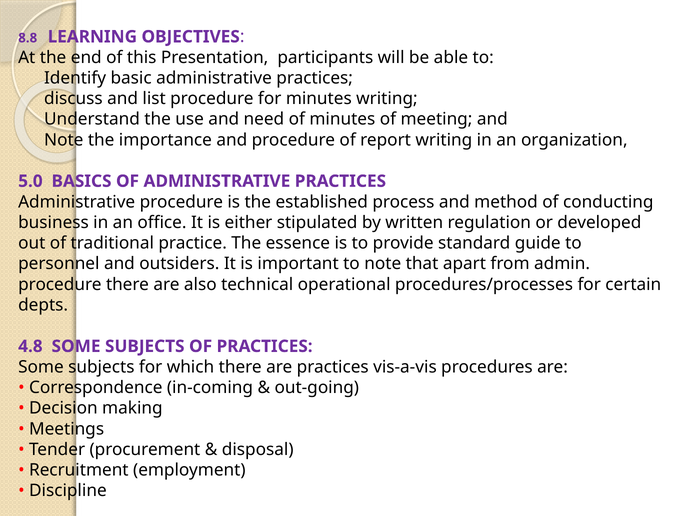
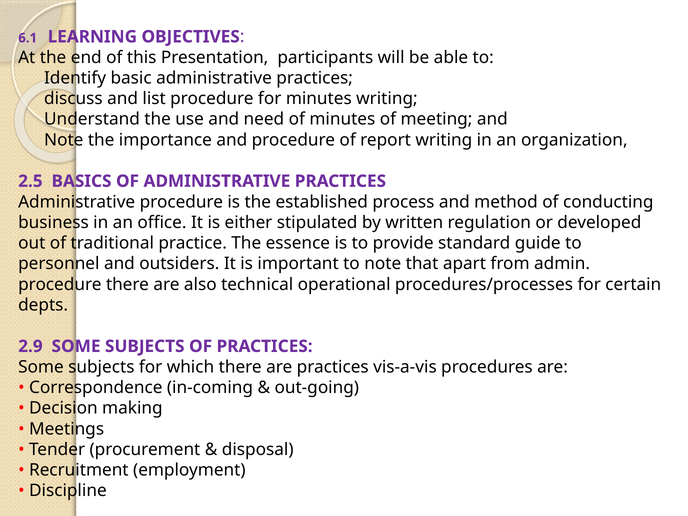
8.8: 8.8 -> 6.1
5.0: 5.0 -> 2.5
4.8: 4.8 -> 2.9
